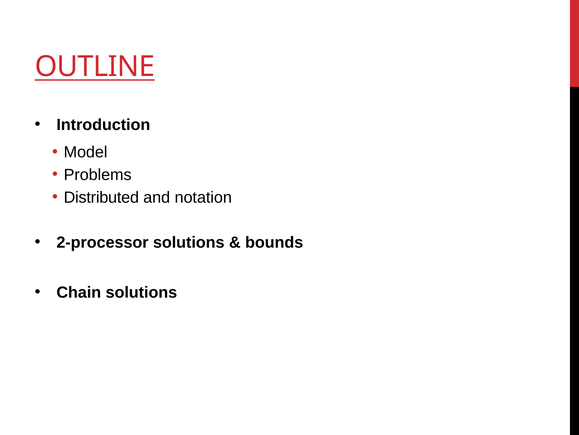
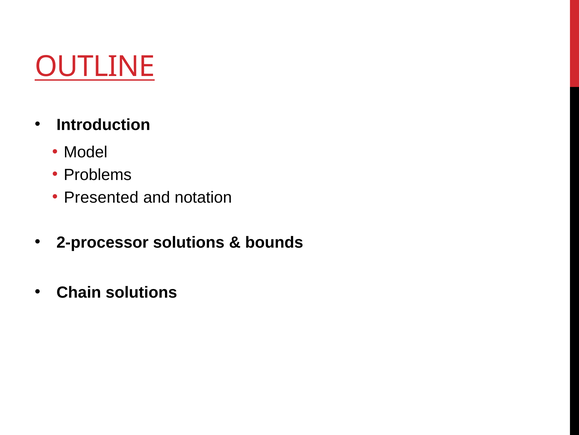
Distributed: Distributed -> Presented
